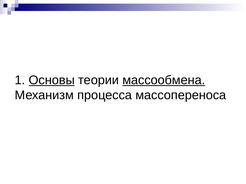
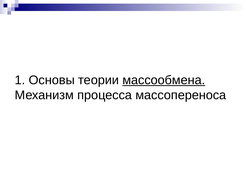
Основы underline: present -> none
